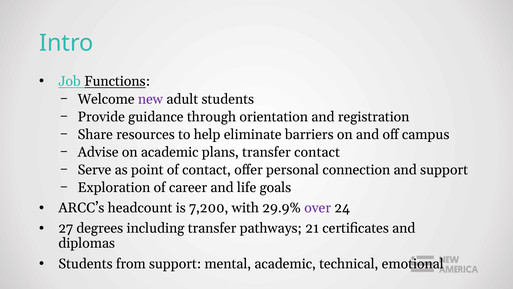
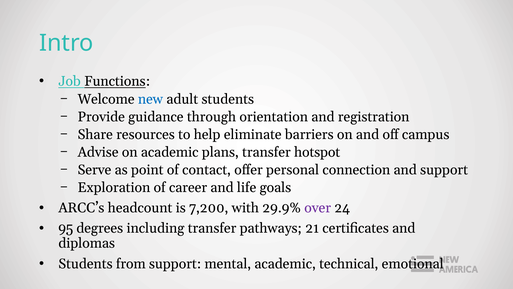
new colour: purple -> blue
transfer contact: contact -> hotspot
27: 27 -> 95
